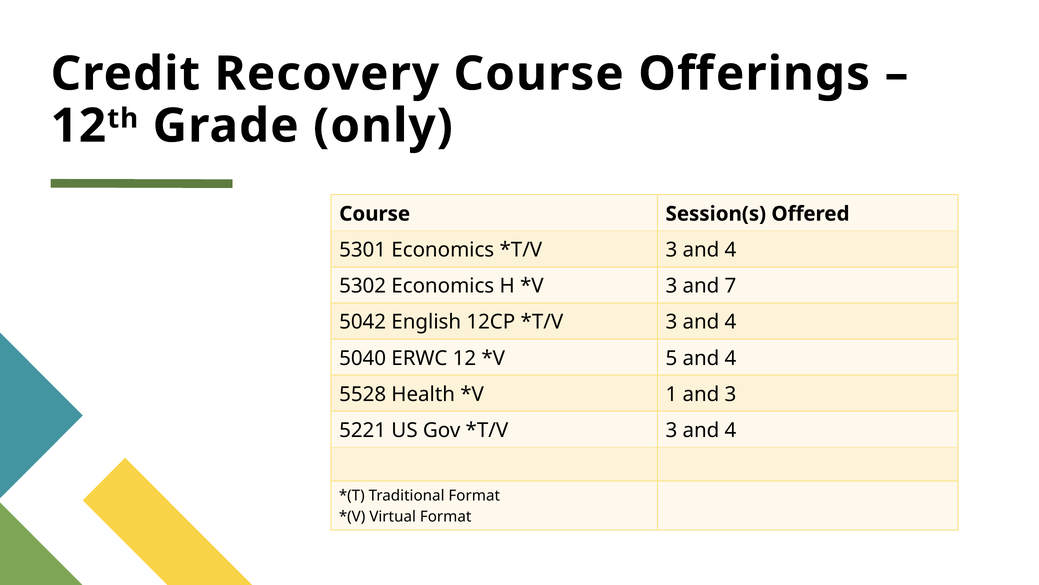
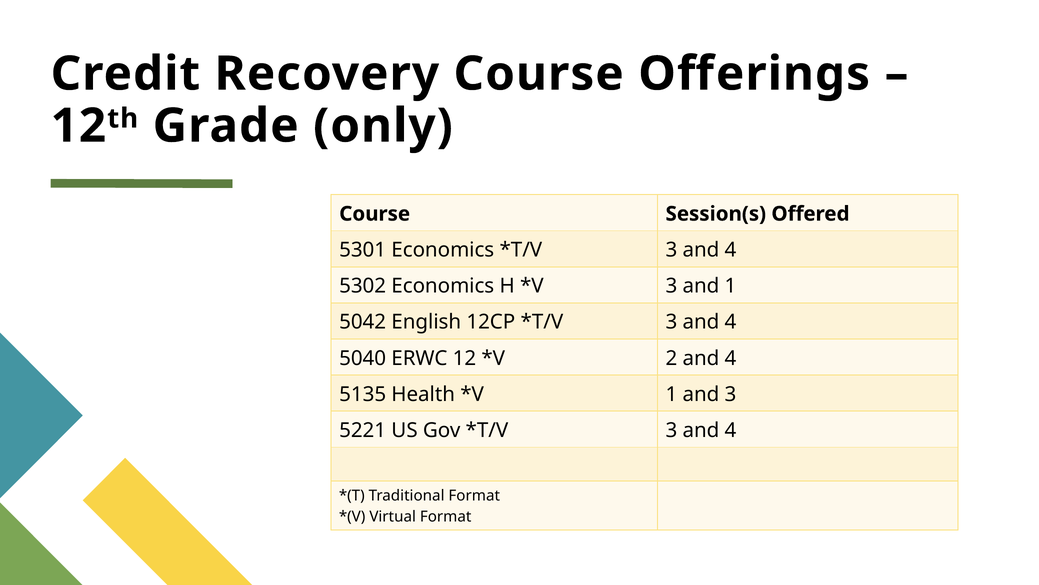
and 7: 7 -> 1
5: 5 -> 2
5528: 5528 -> 5135
